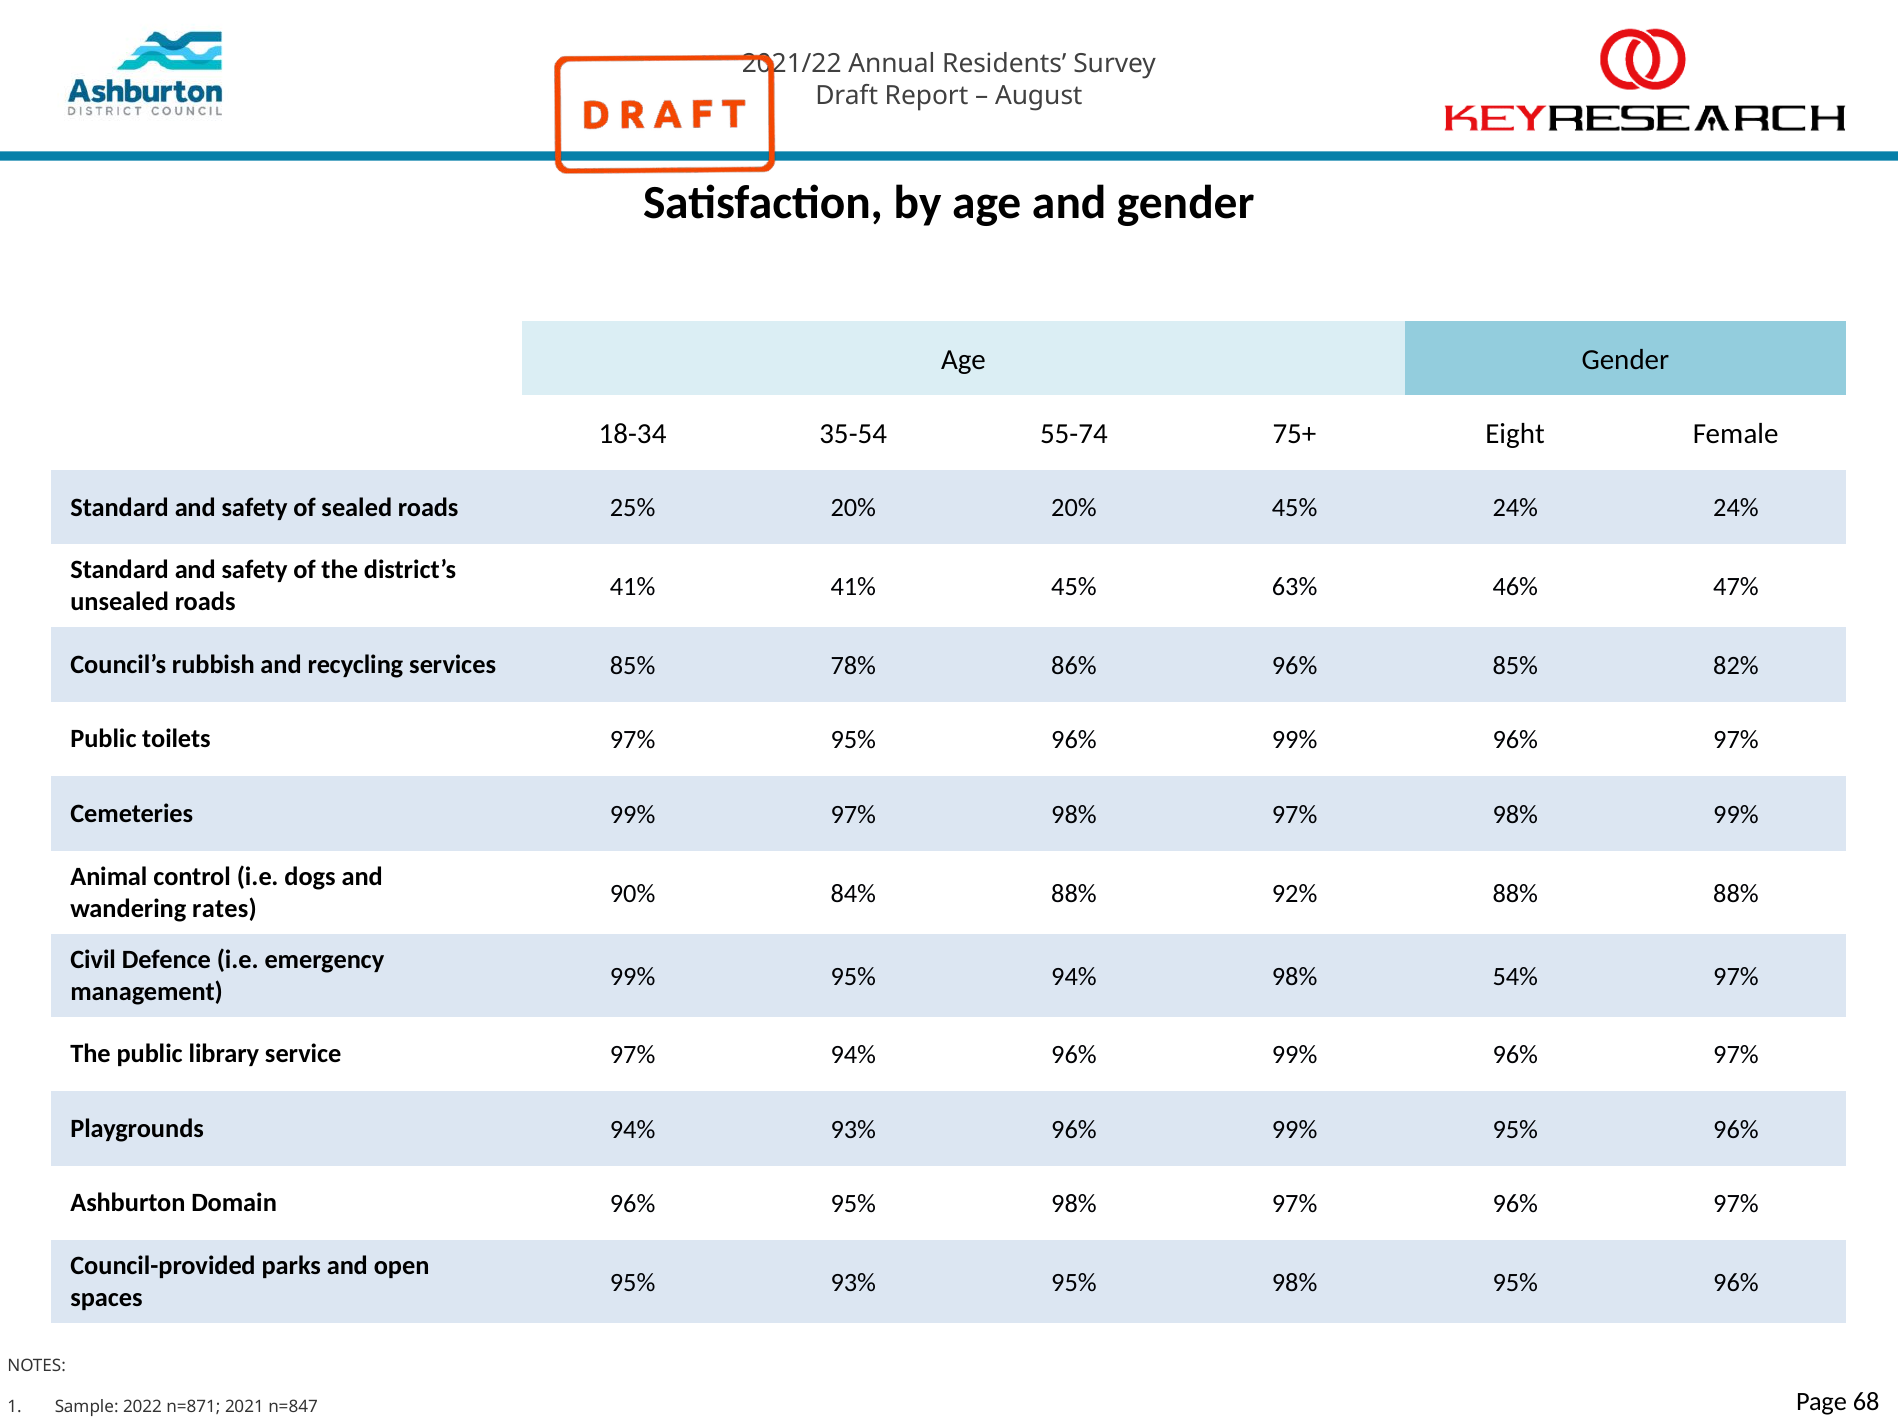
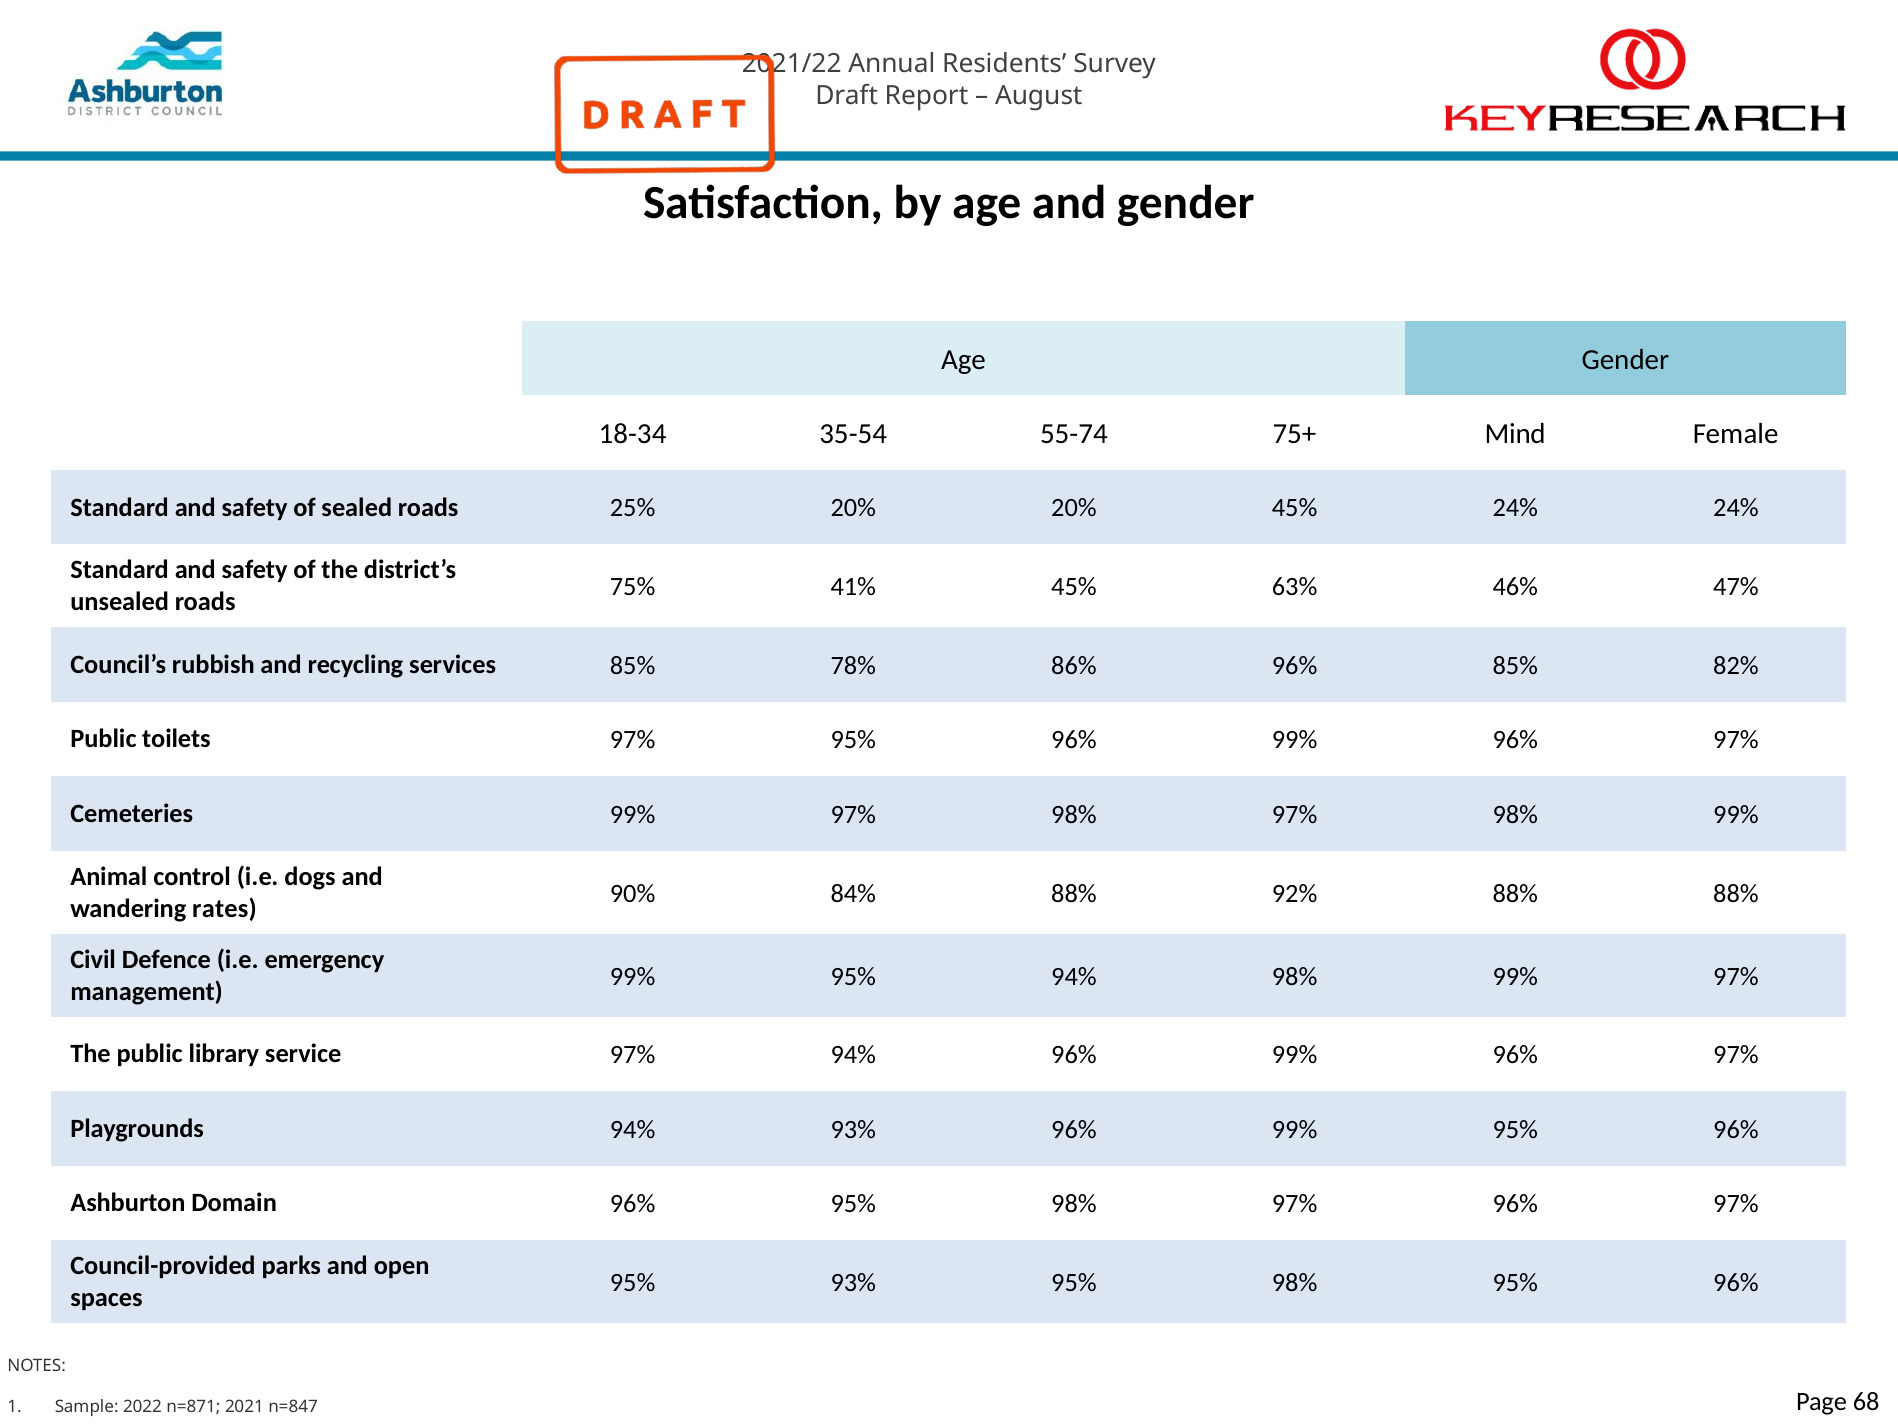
Eight: Eight -> Mind
41% at (633, 587): 41% -> 75%
94% 98% 54%: 54% -> 99%
